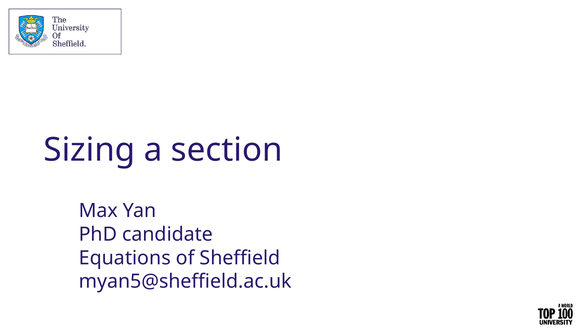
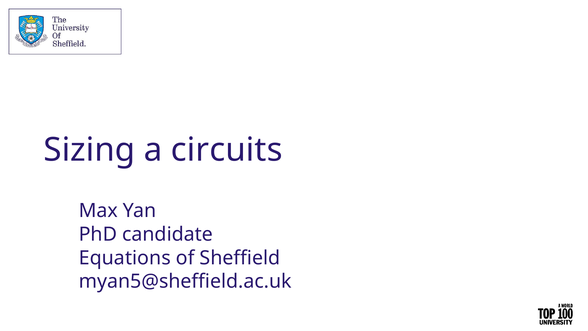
section: section -> circuits
